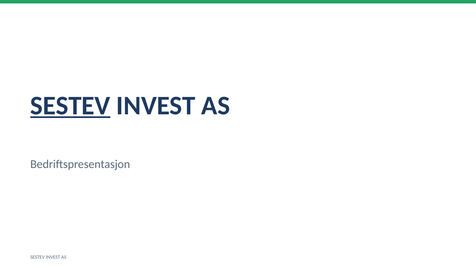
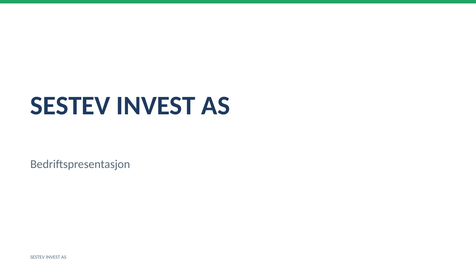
SESTEV at (70, 106) underline: present -> none
